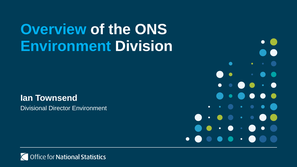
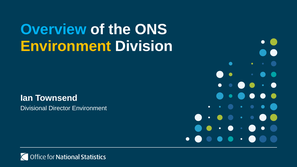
Environment at (66, 46) colour: light blue -> yellow
